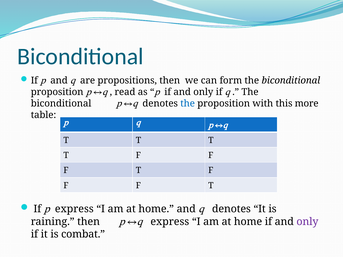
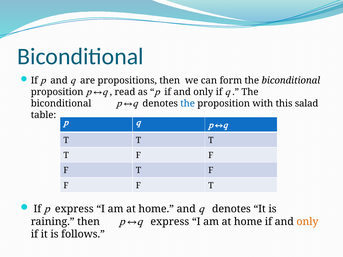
more: more -> salad
only at (307, 222) colour: purple -> orange
combat: combat -> follows
